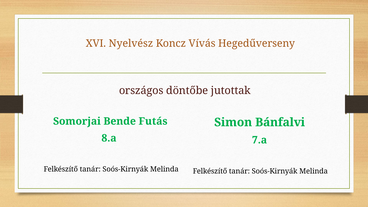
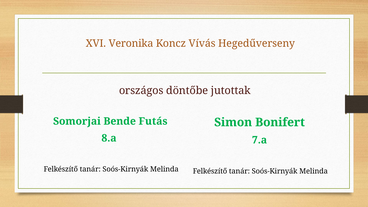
Nyelvész: Nyelvész -> Veronika
Bánfalvi: Bánfalvi -> Bonifert
